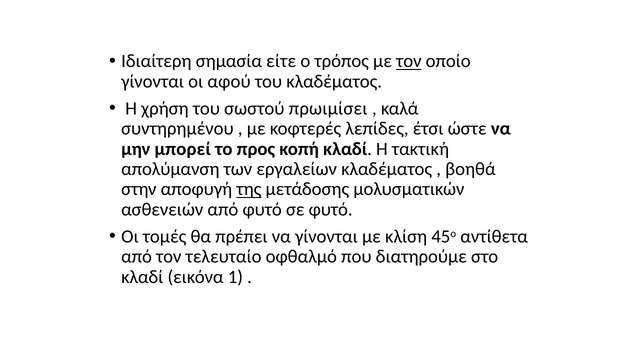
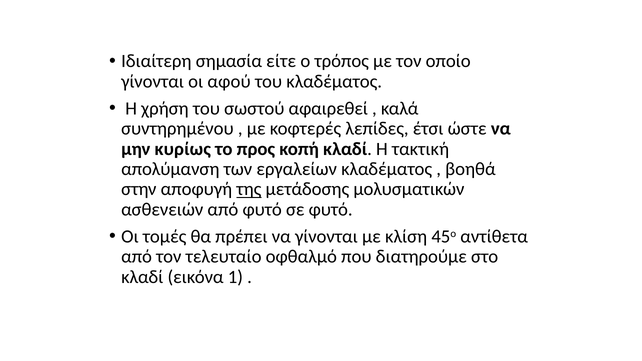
τον at (409, 61) underline: present -> none
πρωιμίσει: πρωιμίσει -> αφαιρεθεί
μπορεί: μπορεί -> κυρίως
